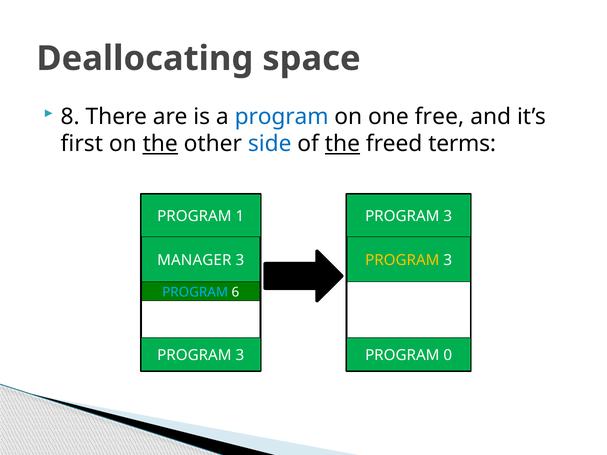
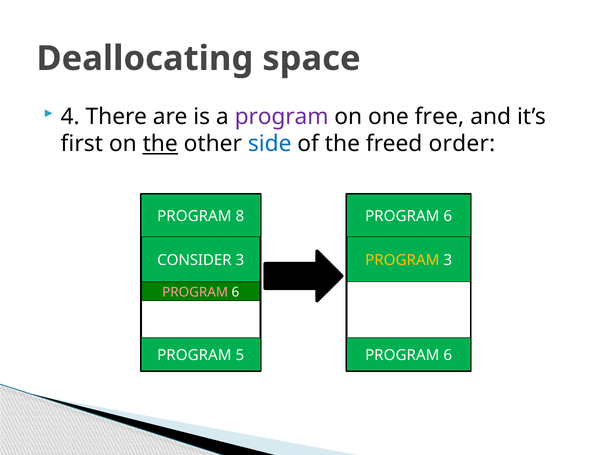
8: 8 -> 4
program at (282, 117) colour: blue -> purple
the at (342, 144) underline: present -> none
terms: terms -> order
1: 1 -> 8
3 at (448, 216): 3 -> 6
MANAGER: MANAGER -> CONSIDER
PROGRAM at (195, 292) colour: light blue -> pink
3 at (240, 355): 3 -> 5
0 at (448, 355): 0 -> 6
